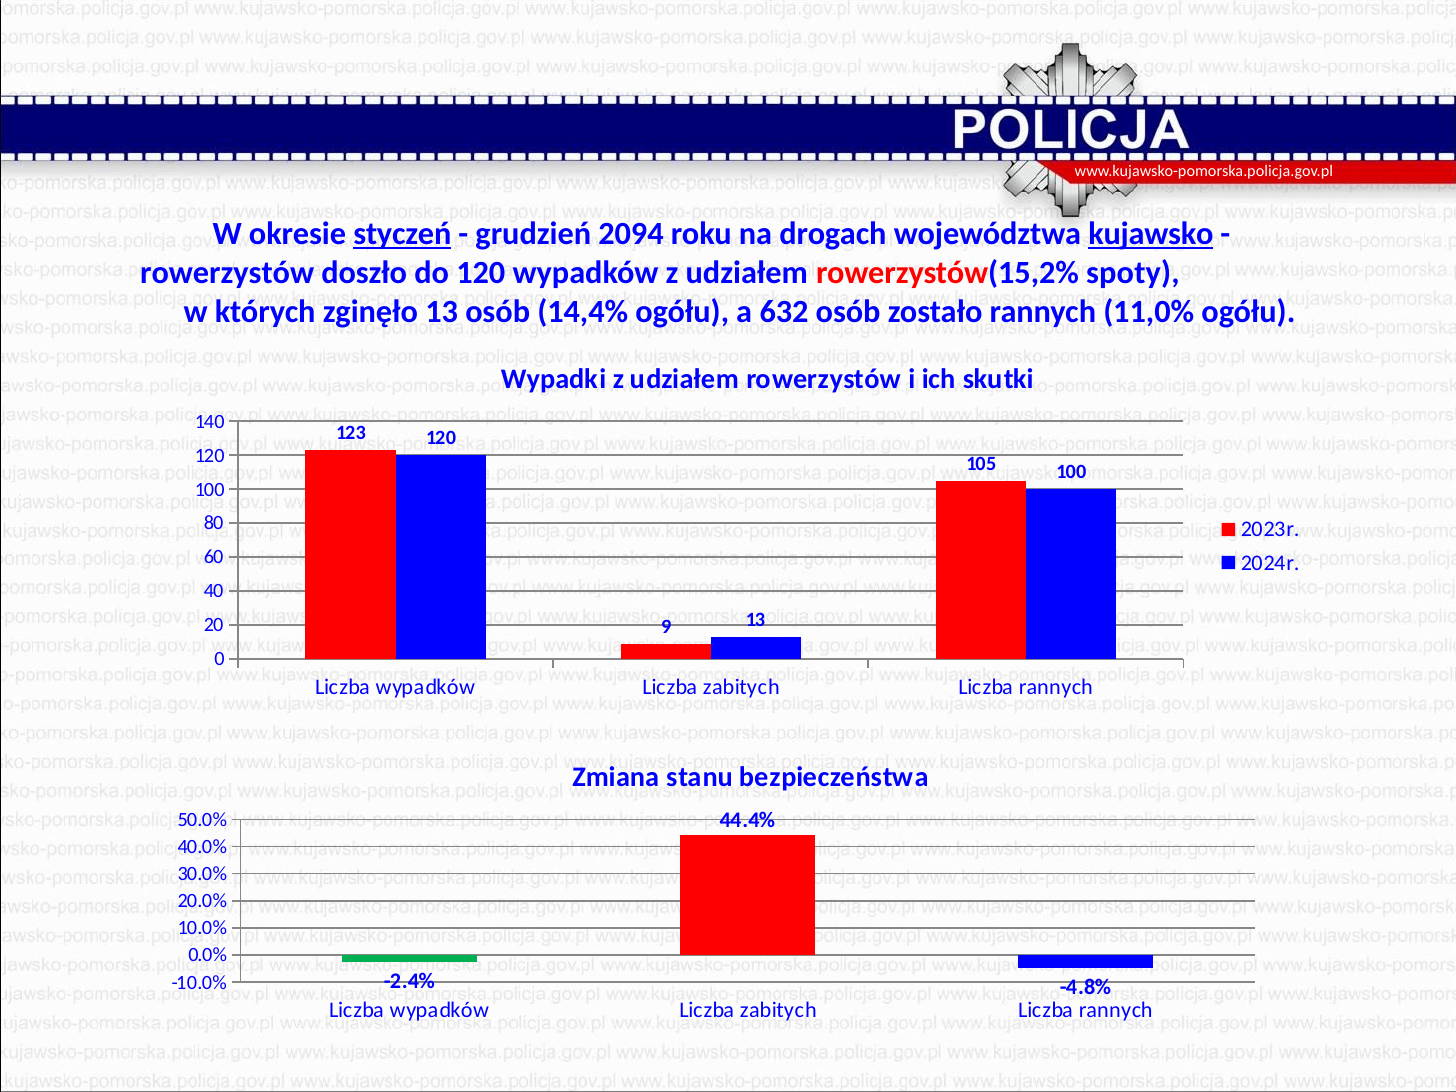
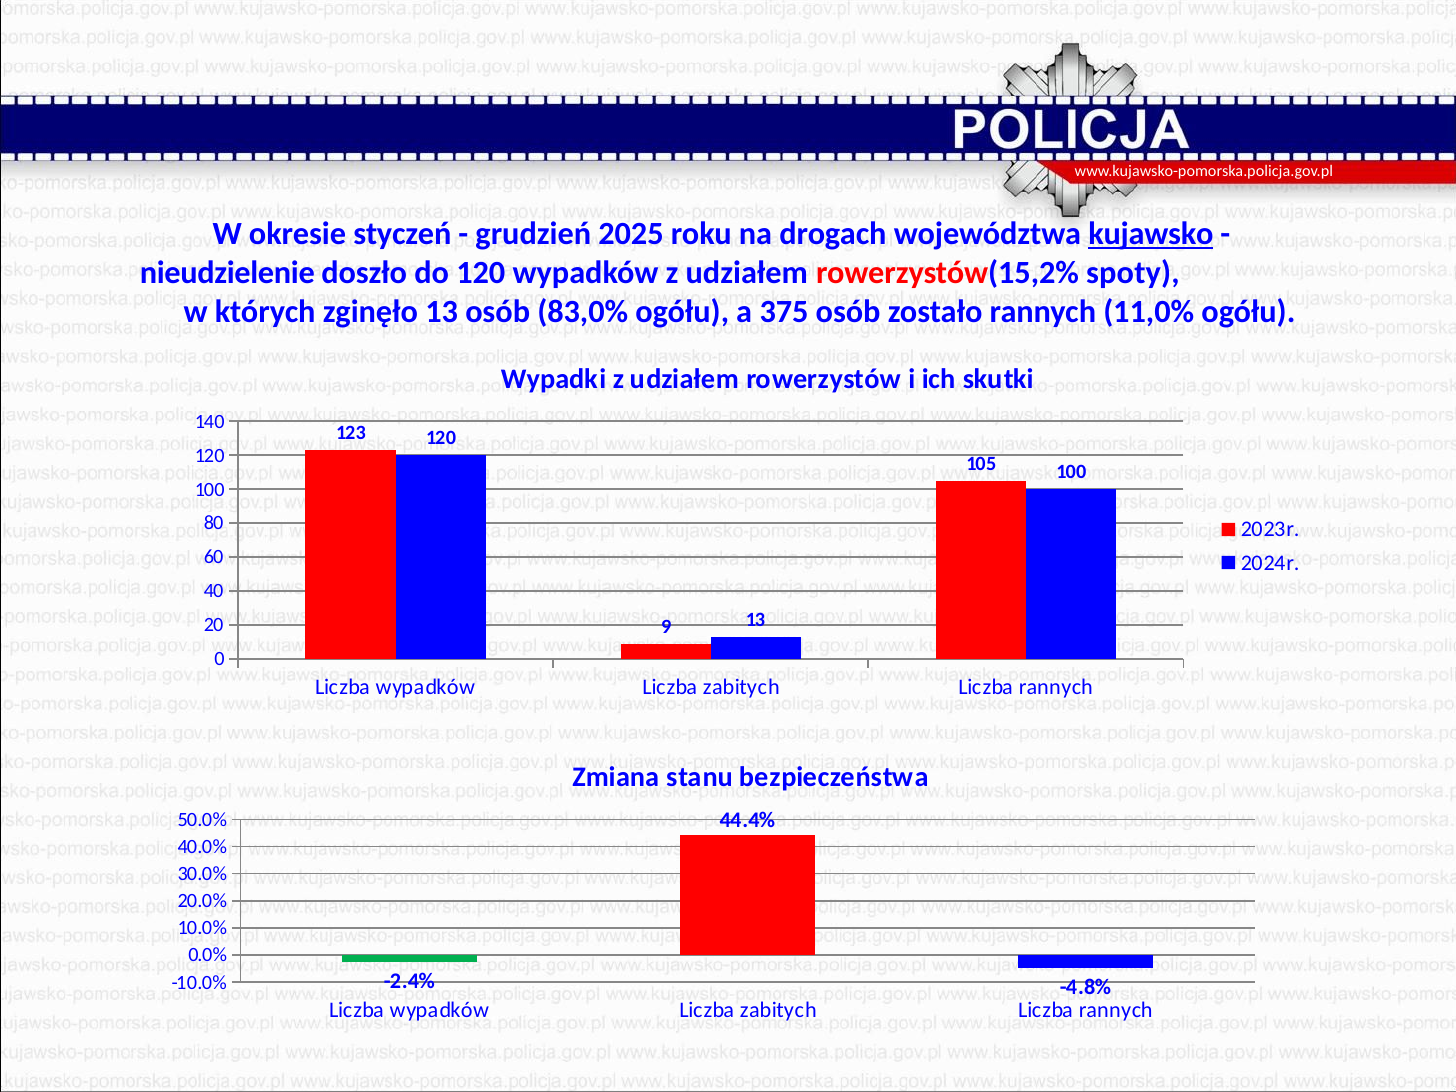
styczeń underline: present -> none
2094: 2094 -> 2025
rowerzystów at (227, 273): rowerzystów -> nieudzielenie
14,4%: 14,4% -> 83,0%
632: 632 -> 375
